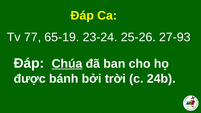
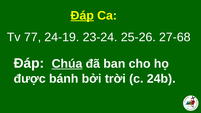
Đáp underline: none -> present
65-19: 65-19 -> 24-19
27-93: 27-93 -> 27-68
